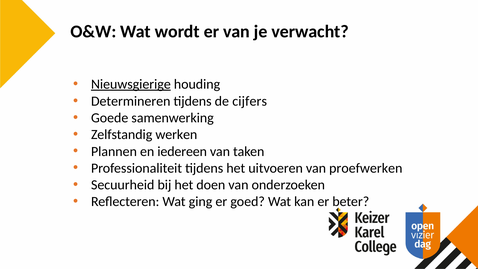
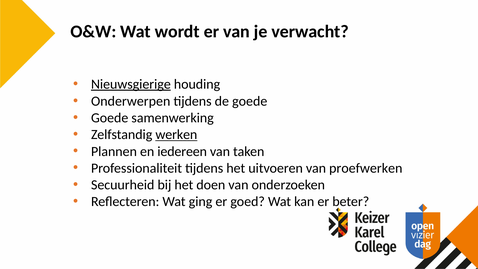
Determineren: Determineren -> Onderwerpen
de cijfers: cijfers -> goede
werken underline: none -> present
